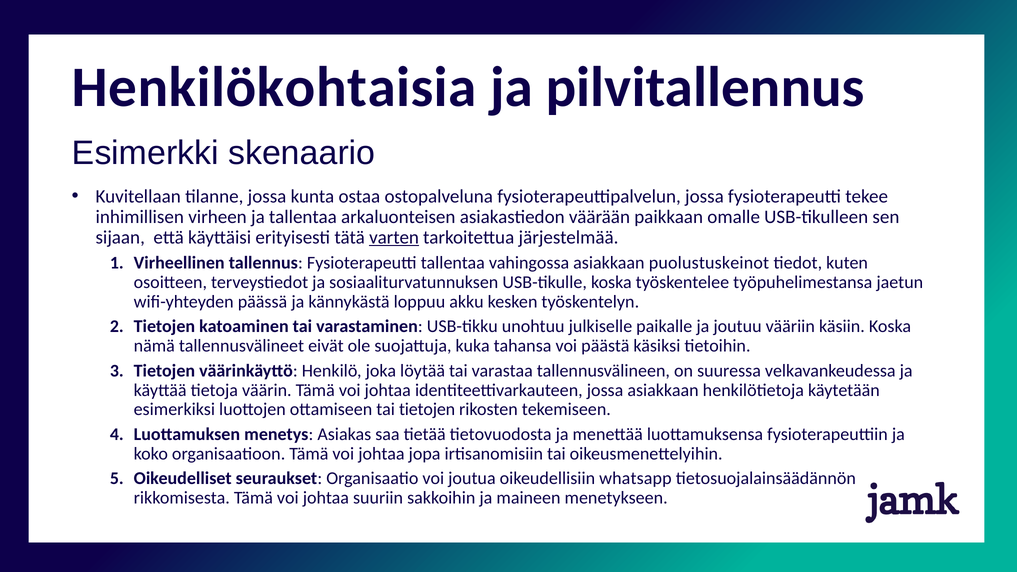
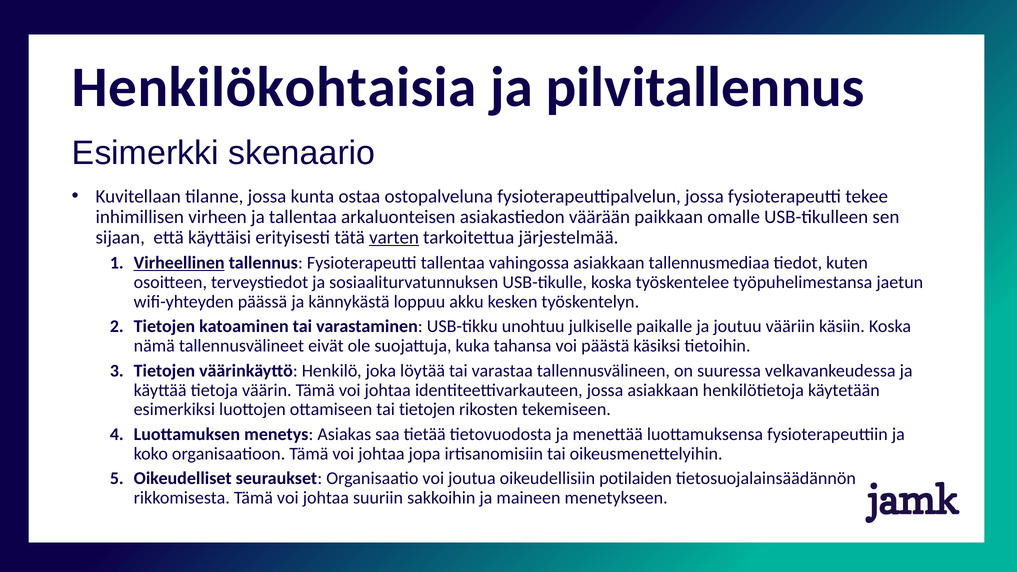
Virheellinen underline: none -> present
puolustuskeinot: puolustuskeinot -> tallennusmediaa
whatsapp: whatsapp -> potilaiden
